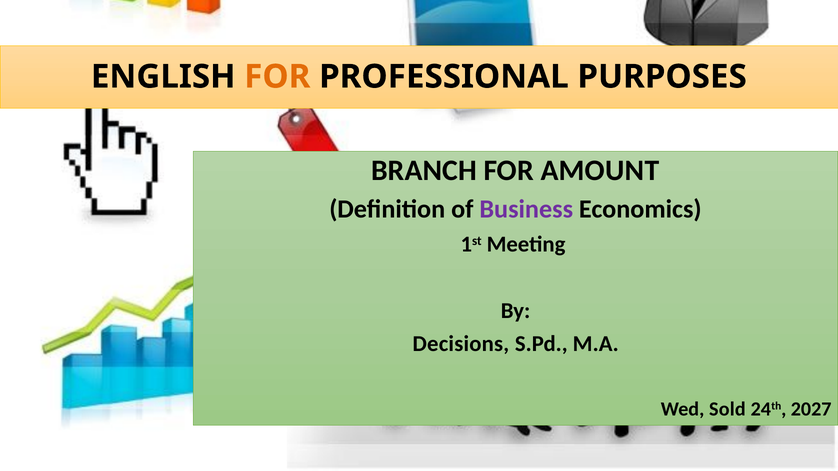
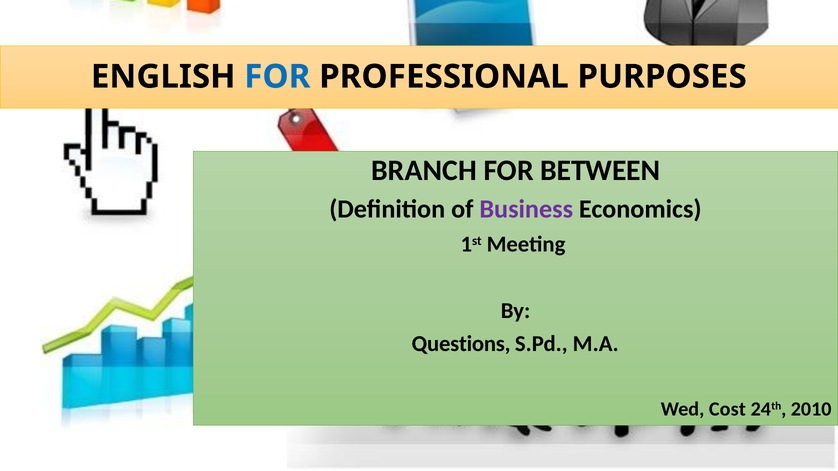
FOR at (277, 77) colour: orange -> blue
AMOUNT: AMOUNT -> BETWEEN
Decisions: Decisions -> Questions
Sold: Sold -> Cost
2027: 2027 -> 2010
